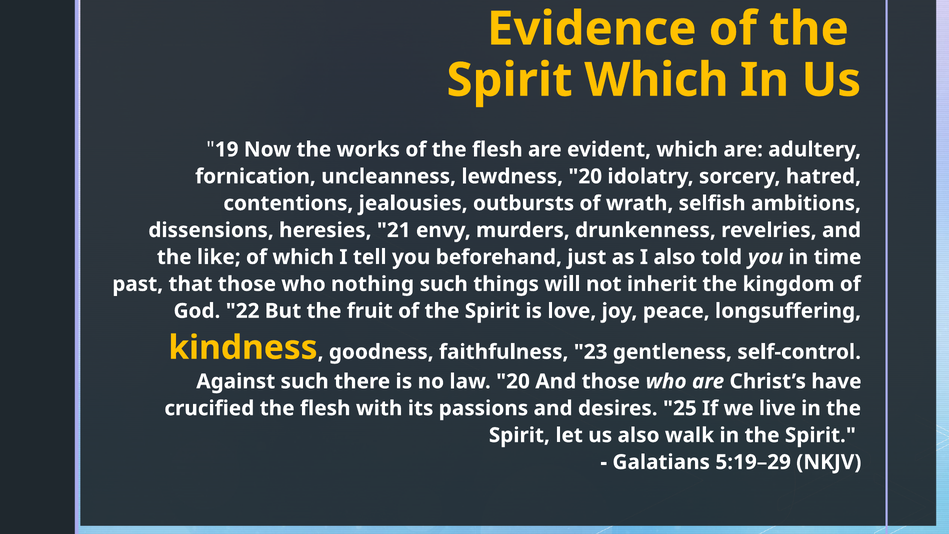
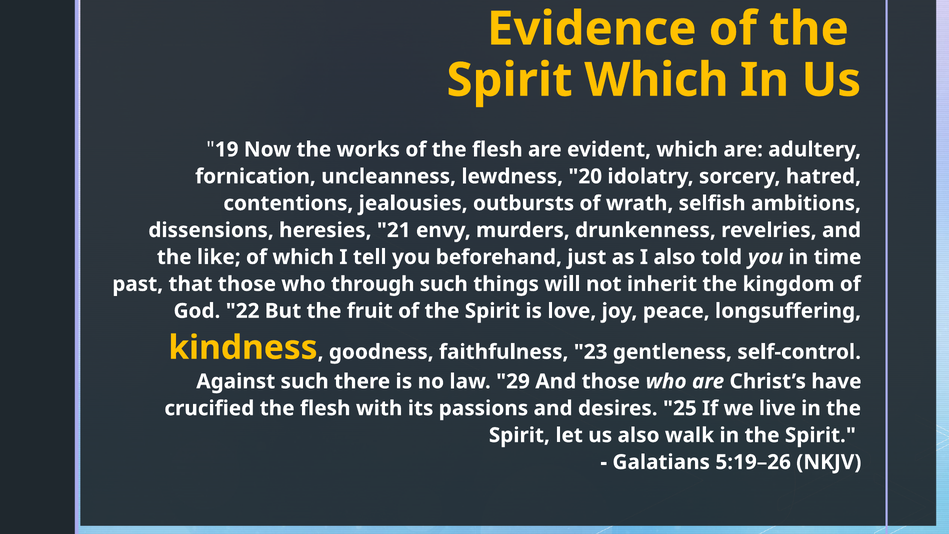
nothing: nothing -> through
law 20: 20 -> 29
5:19–29: 5:19–29 -> 5:19–26
